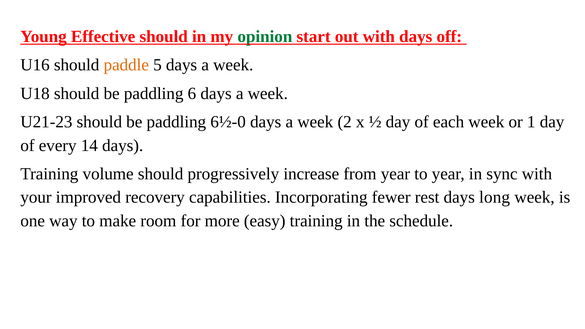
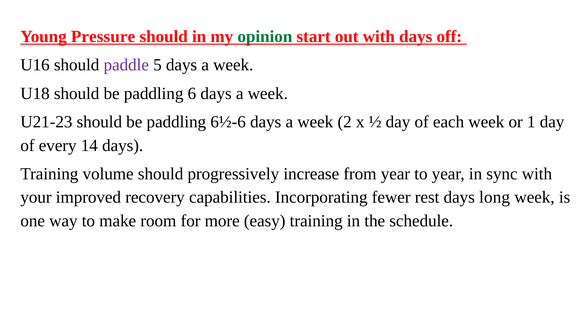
Effective: Effective -> Pressure
paddle colour: orange -> purple
6½-0: 6½-0 -> 6½-6
